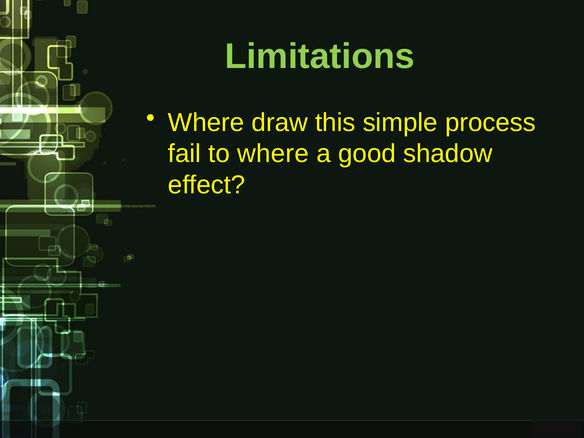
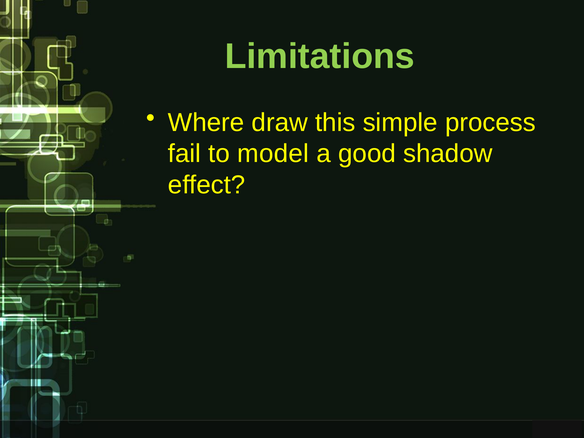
to where: where -> model
